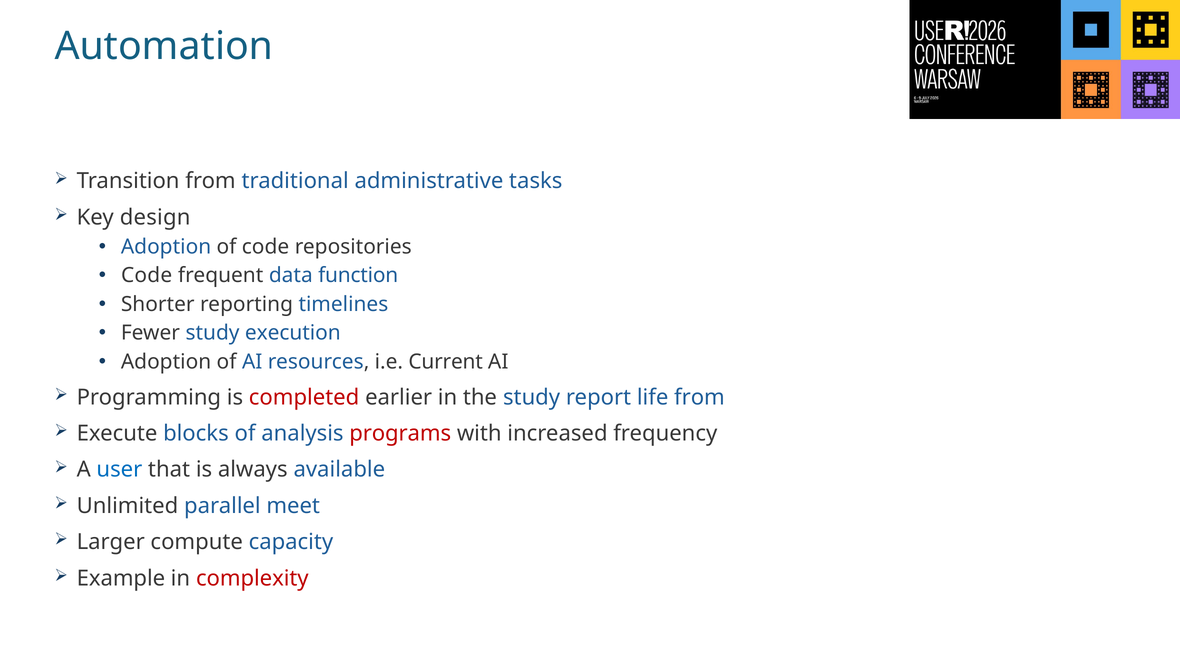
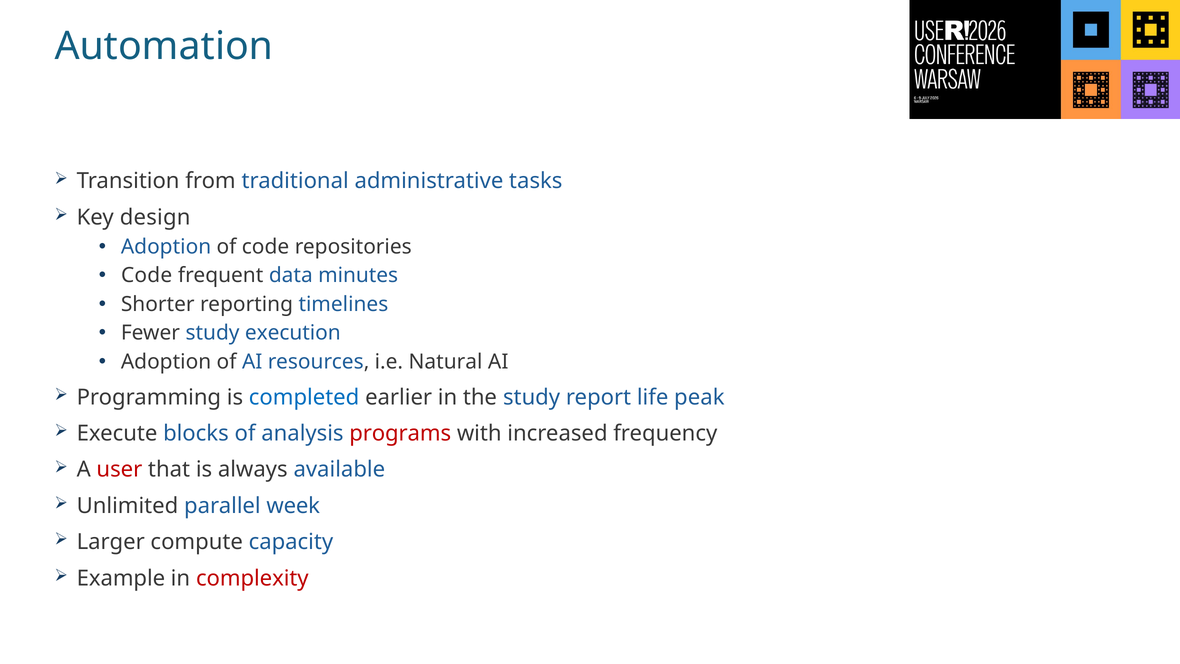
function: function -> minutes
Current: Current -> Natural
completed colour: red -> blue
life from: from -> peak
user colour: blue -> red
meet: meet -> week
